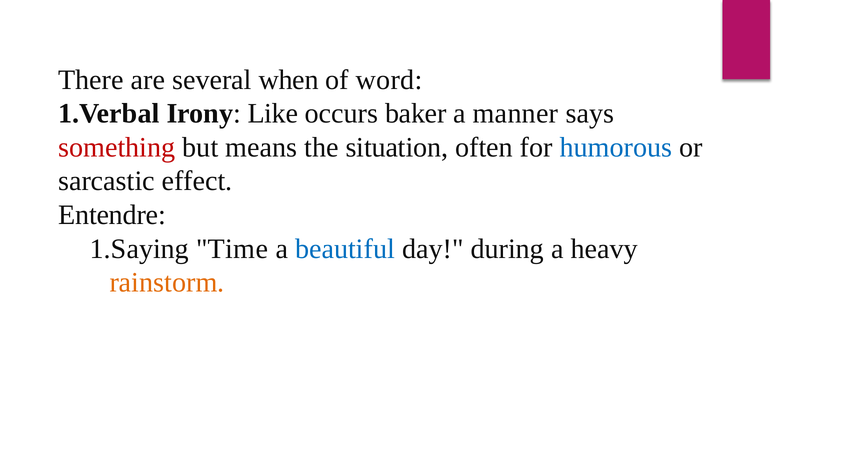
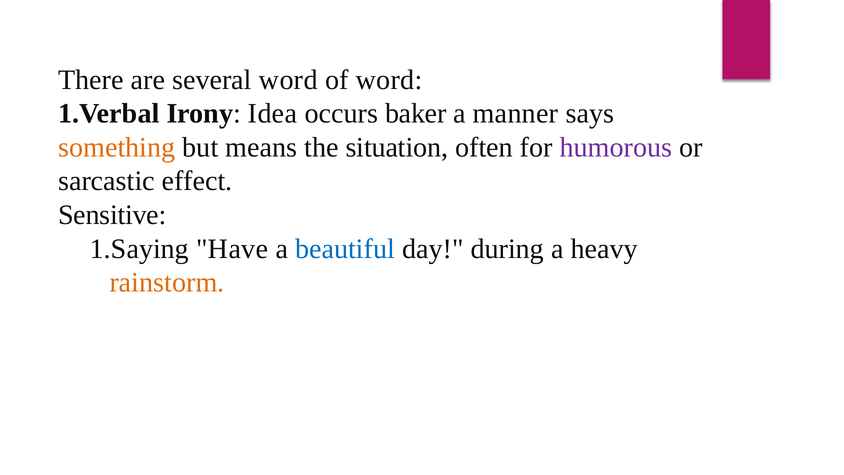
several when: when -> word
Like: Like -> Idea
something colour: red -> orange
humorous colour: blue -> purple
Entendre: Entendre -> Sensitive
Time: Time -> Have
